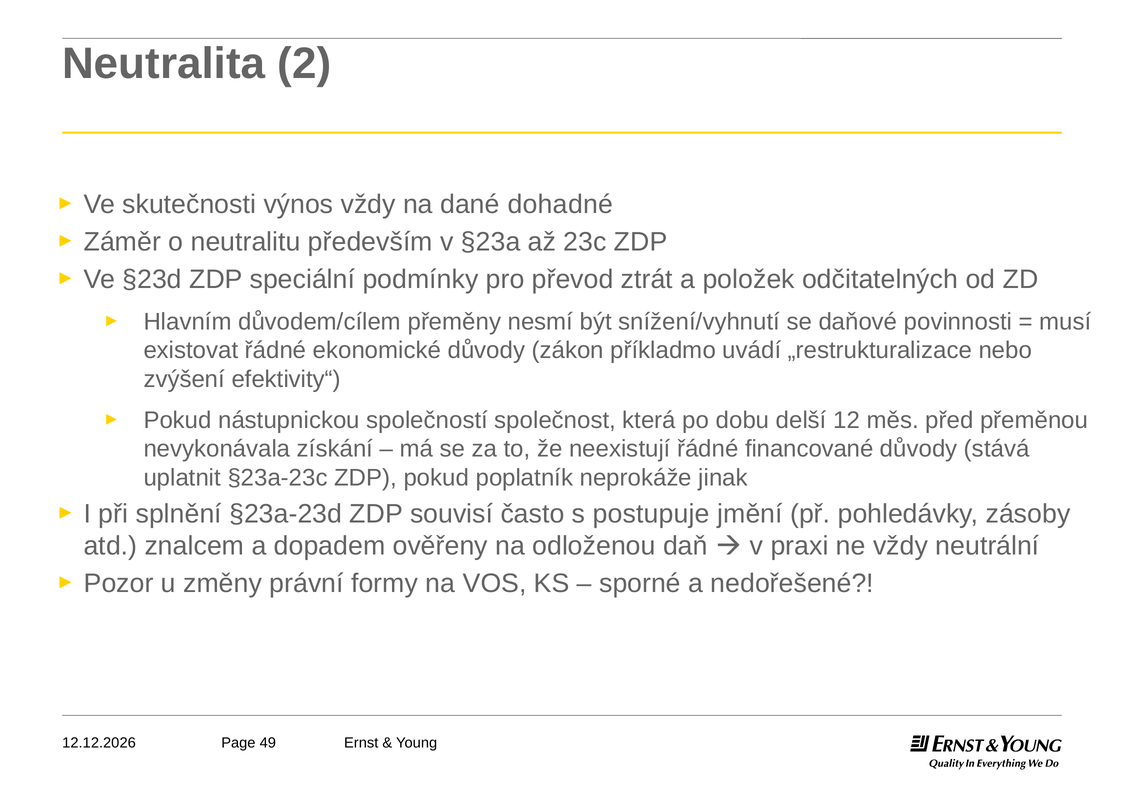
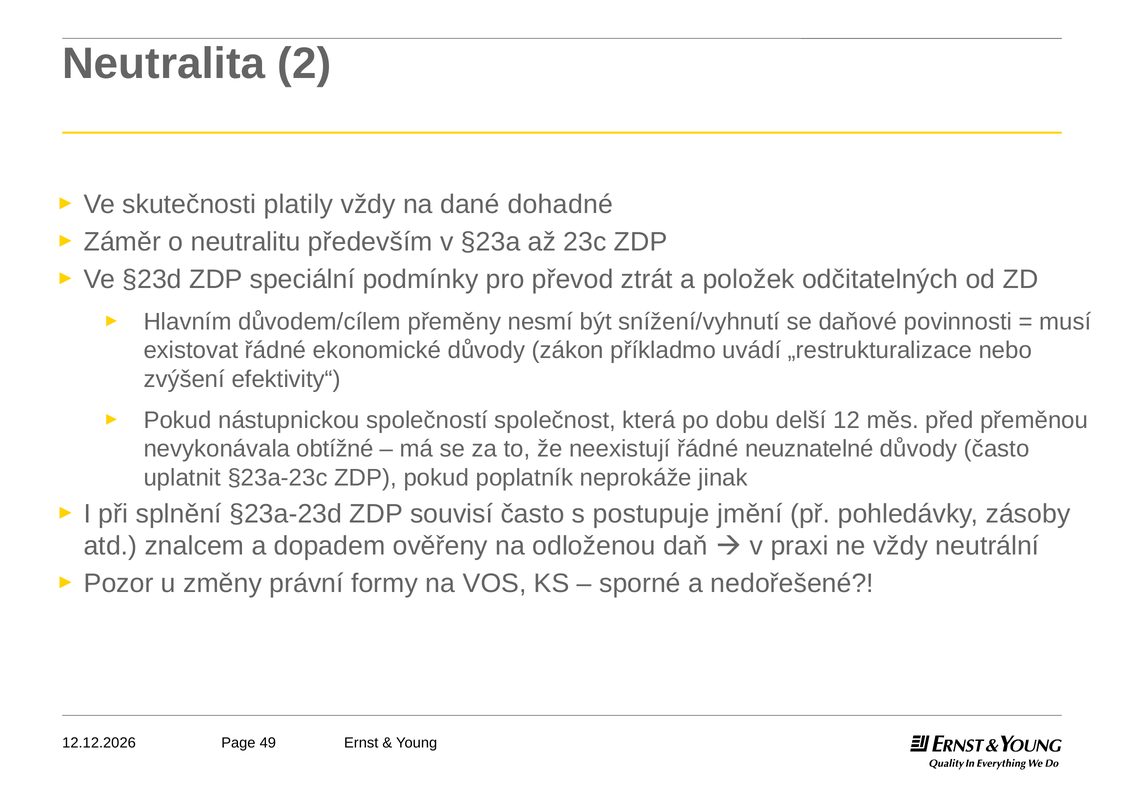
výnos: výnos -> platily
získání: získání -> obtížné
financované: financované -> neuznatelné
důvody stává: stává -> často
